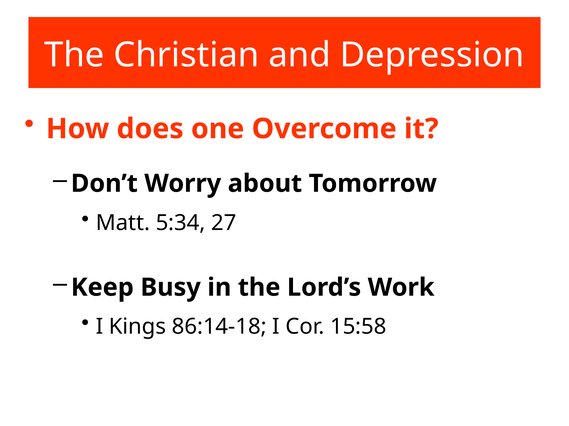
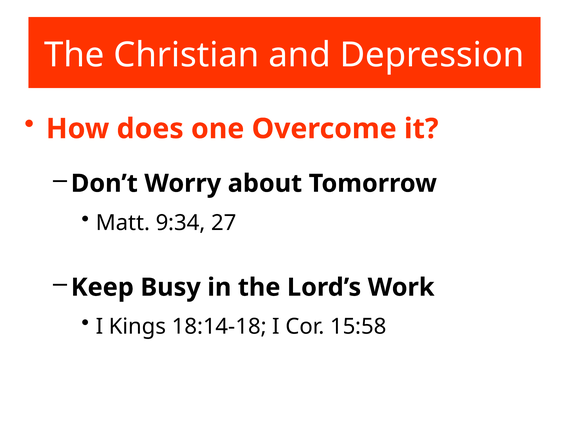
5:34: 5:34 -> 9:34
86:14-18: 86:14-18 -> 18:14-18
